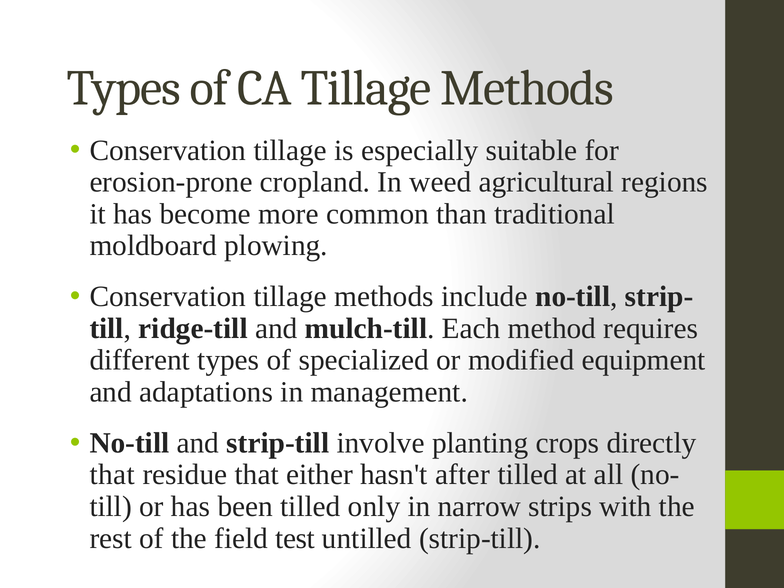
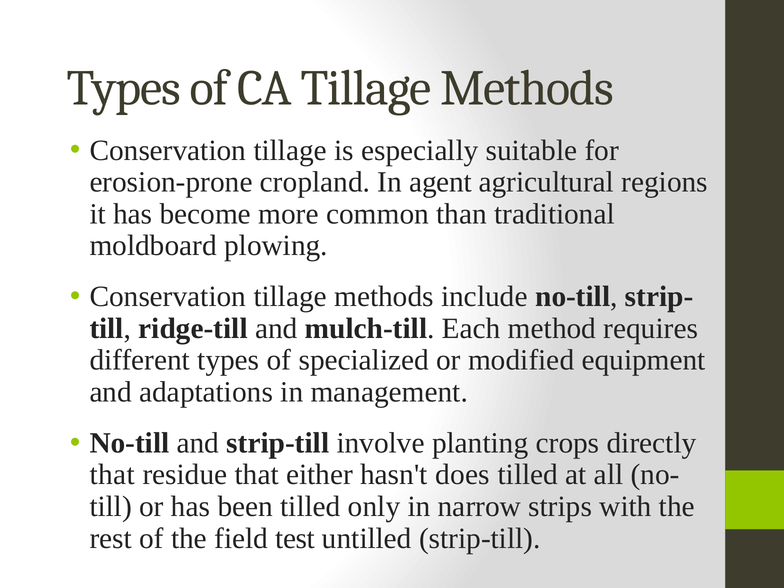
weed: weed -> agent
after: after -> does
